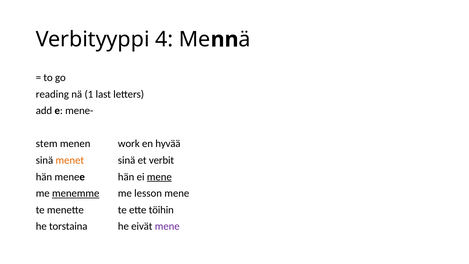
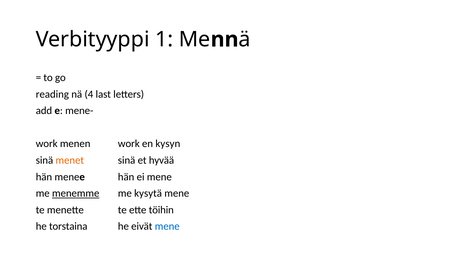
4: 4 -> 1
1: 1 -> 4
stem at (47, 144): stem -> work
hyvää: hyvää -> kysyn
verbit: verbit -> hyvää
mene at (159, 177) underline: present -> none
lesson: lesson -> kysytä
mene at (167, 226) colour: purple -> blue
